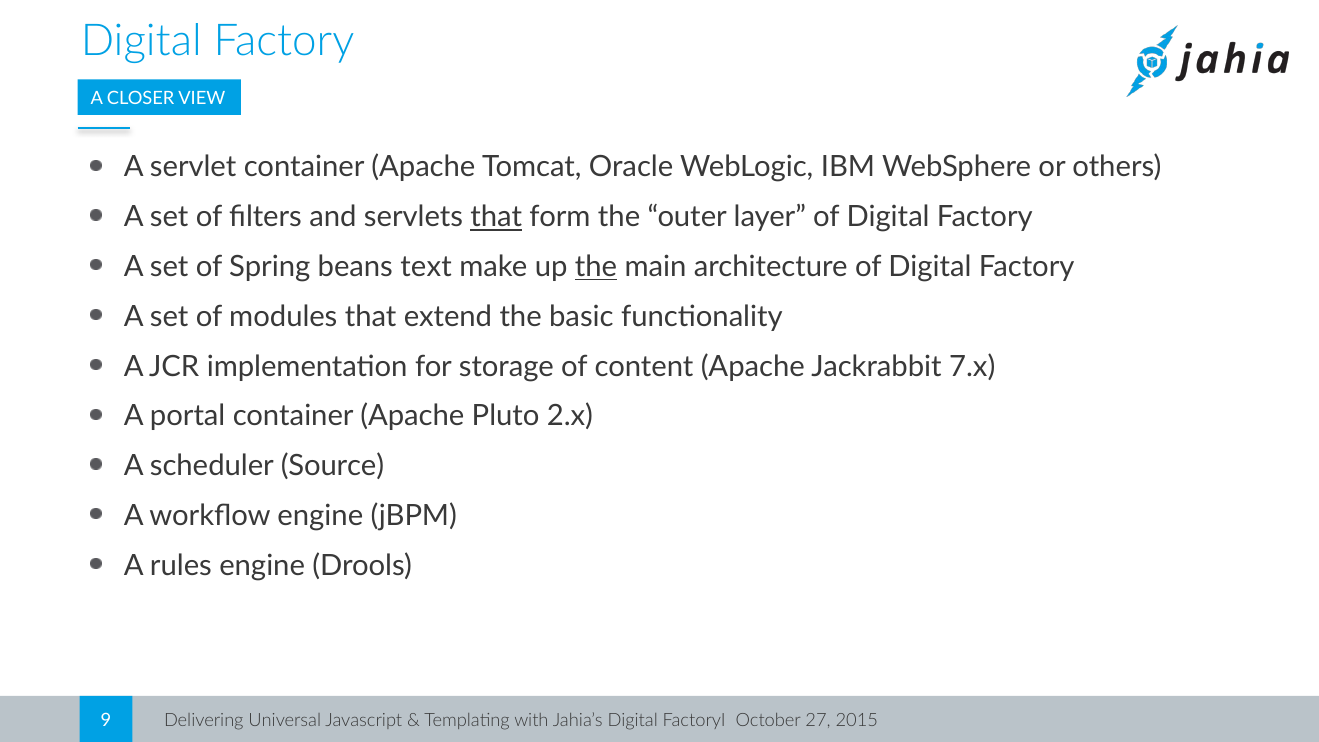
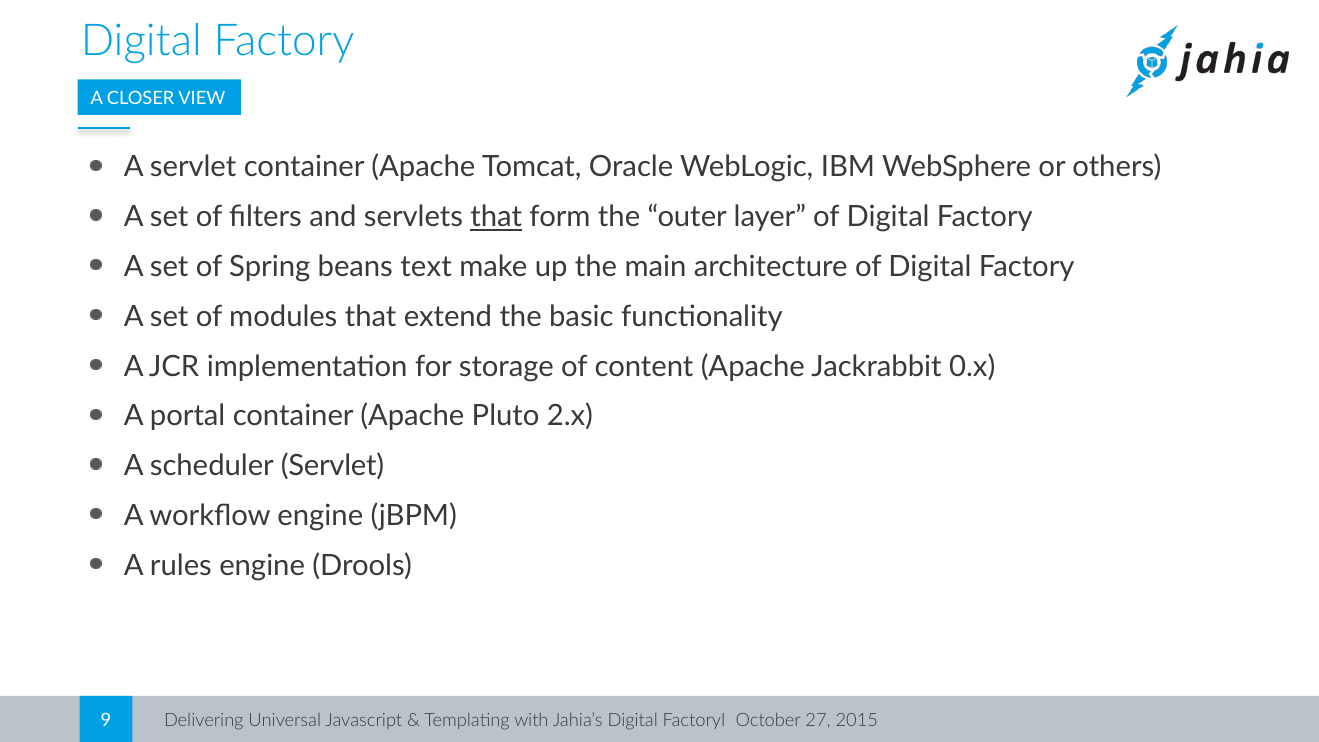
the at (596, 267) underline: present -> none
7.x: 7.x -> 0.x
scheduler Source: Source -> Servlet
